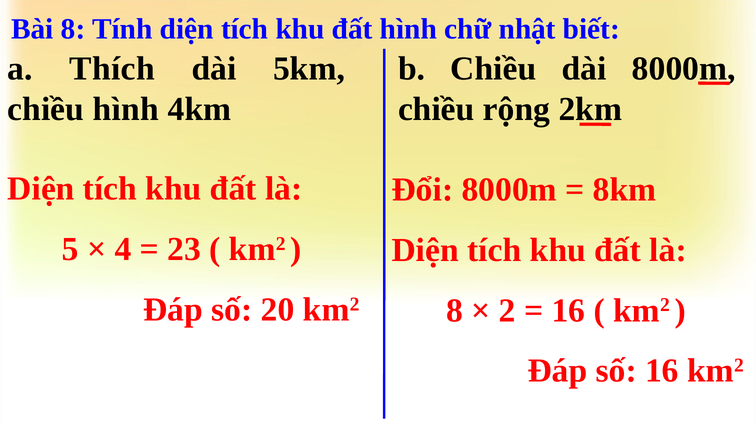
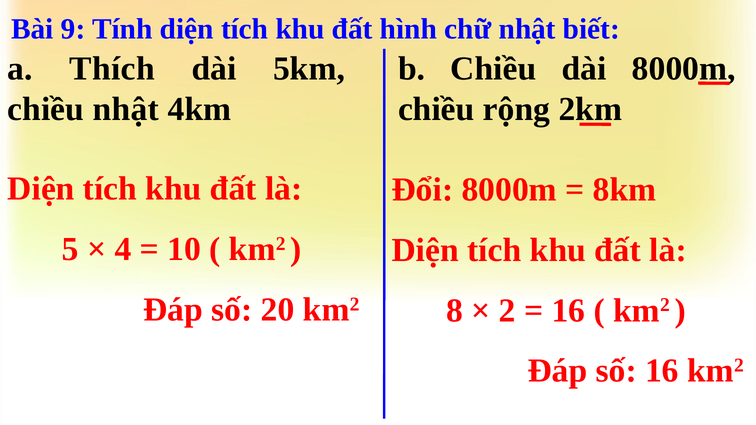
Bài 8: 8 -> 9
chiều hình: hình -> nhật
23: 23 -> 10
